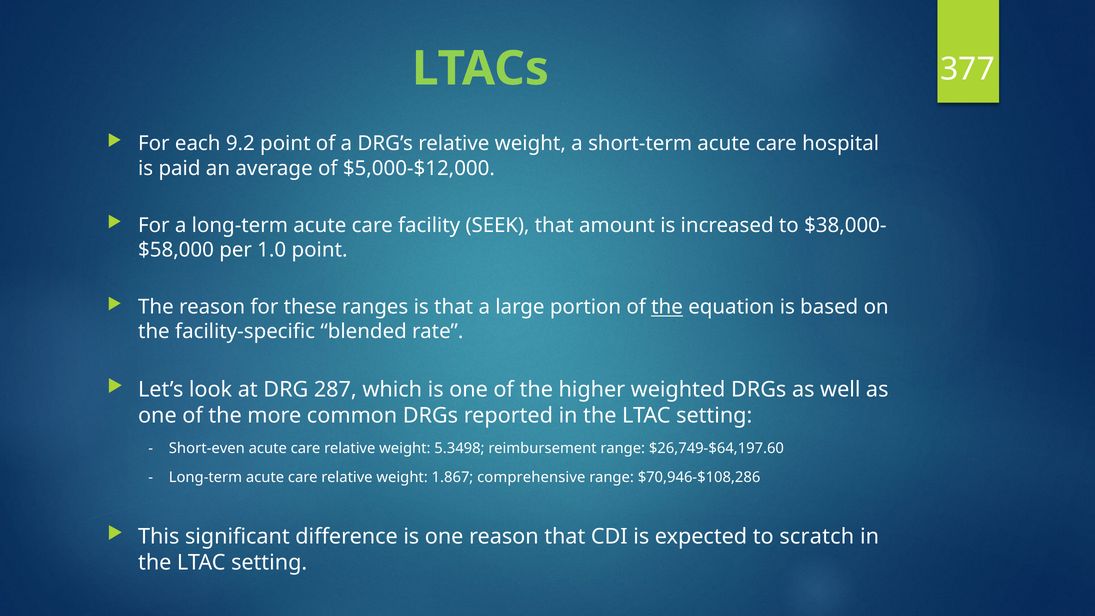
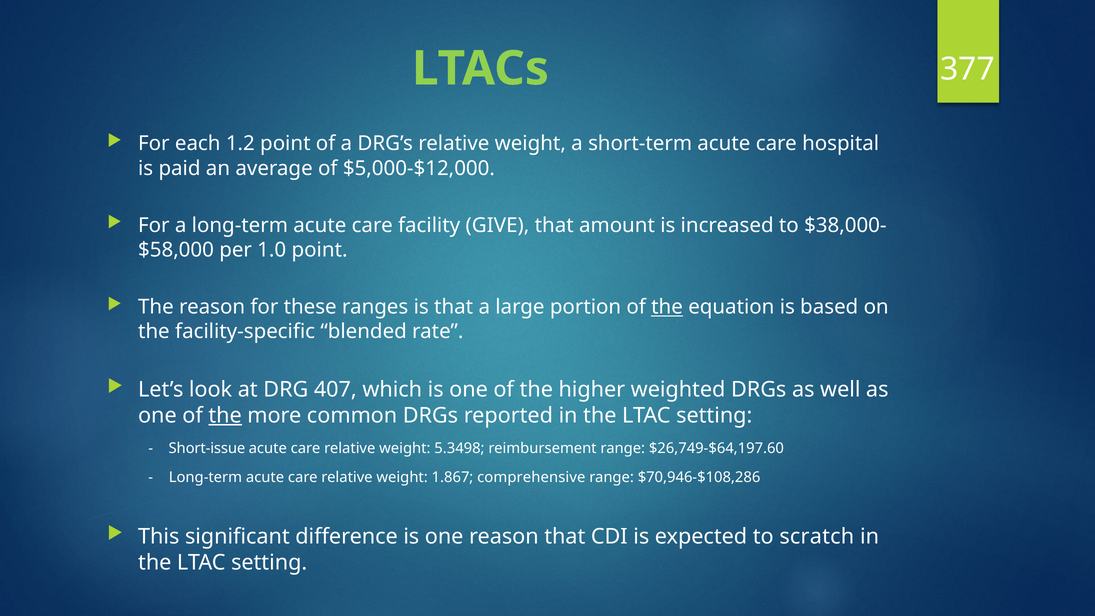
9.2: 9.2 -> 1.2
SEEK: SEEK -> GIVE
287: 287 -> 407
the at (225, 415) underline: none -> present
Short-even: Short-even -> Short-issue
